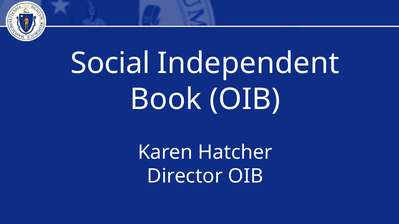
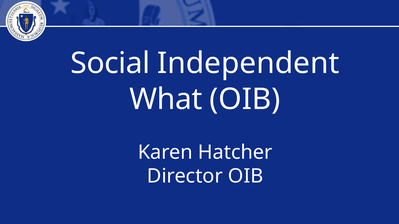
Book: Book -> What
